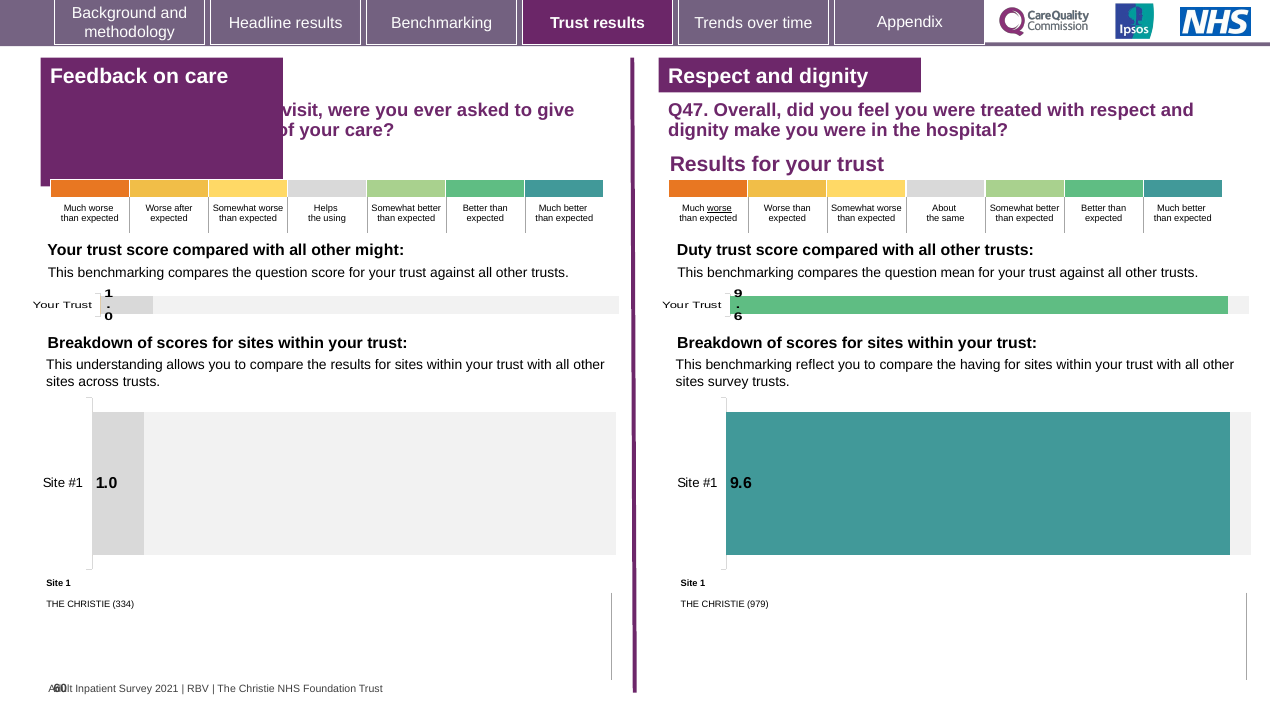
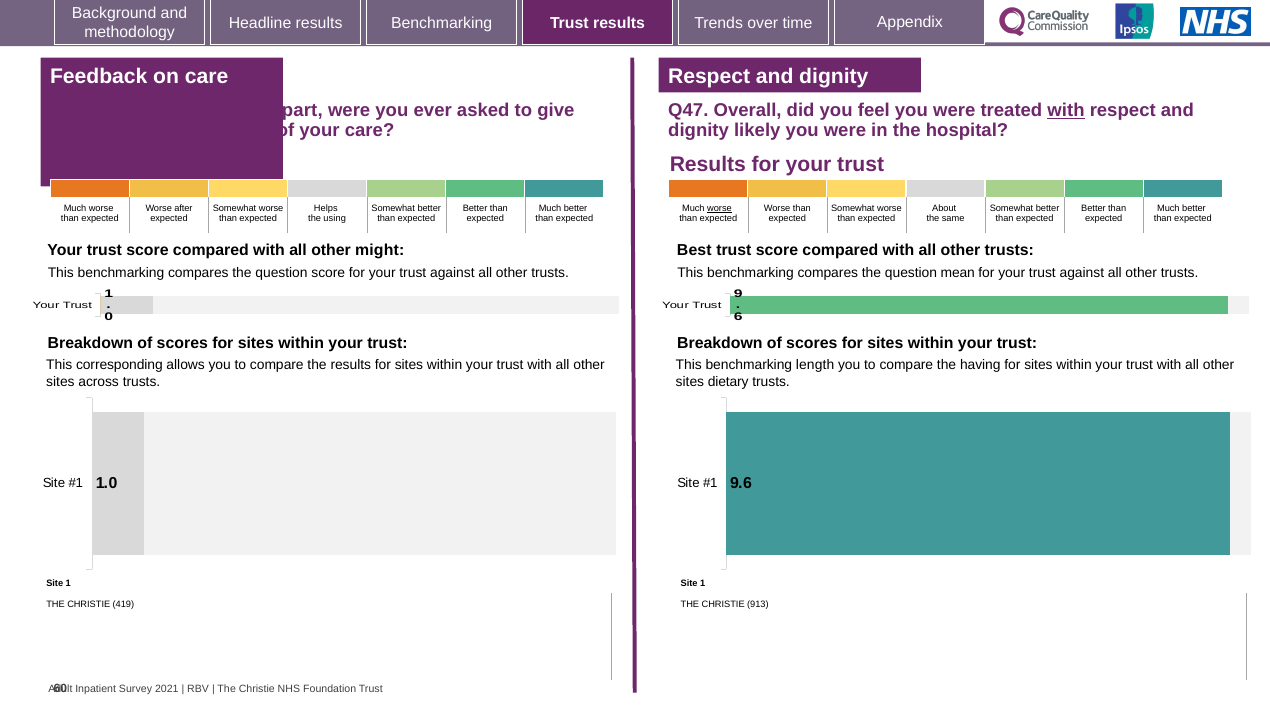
visit: visit -> part
with at (1066, 111) underline: none -> present
make: make -> likely
Duty: Duty -> Best
understanding: understanding -> corresponding
reflect: reflect -> length
sites survey: survey -> dietary
334: 334 -> 419
979: 979 -> 913
